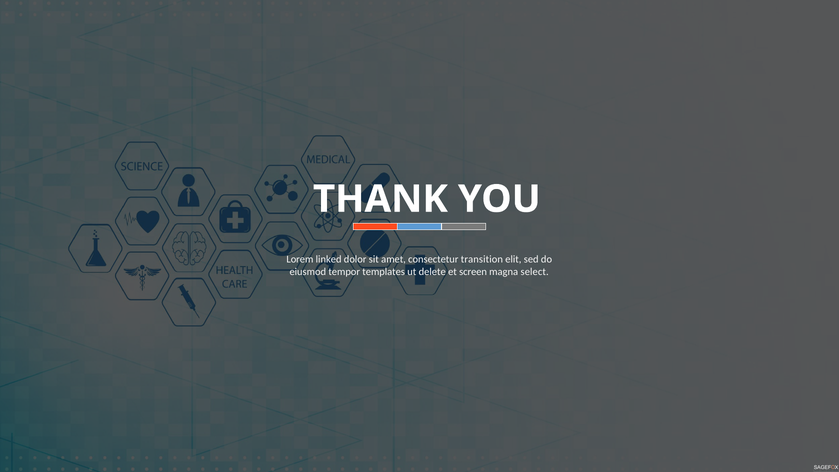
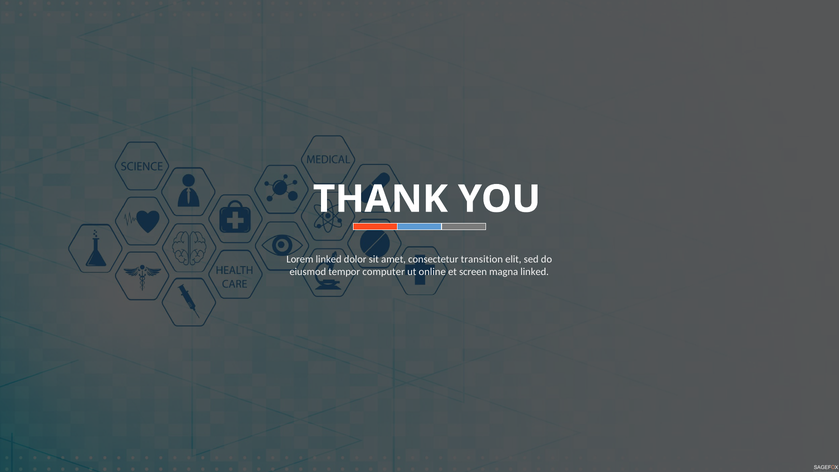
templates: templates -> computer
delete: delete -> online
magna select: select -> linked
